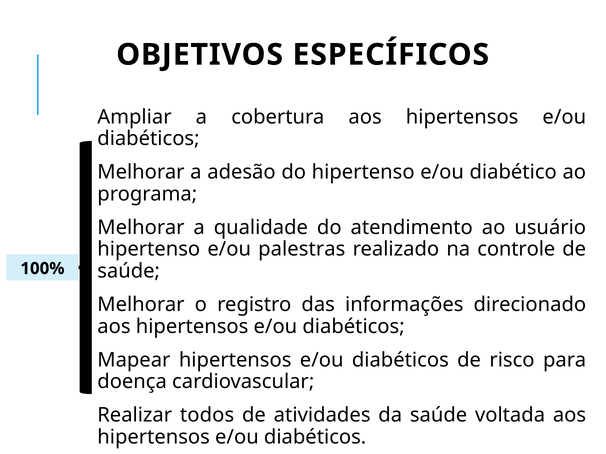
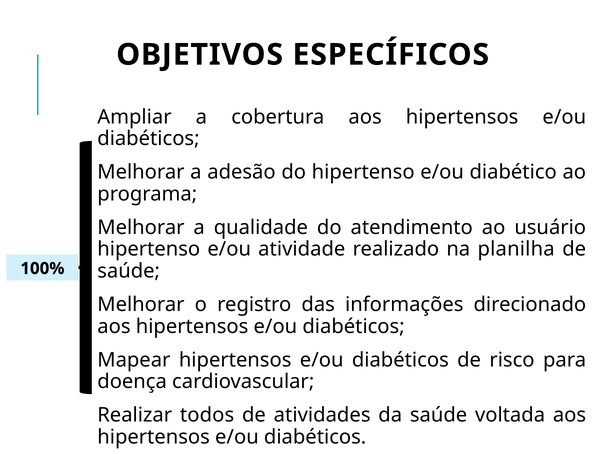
palestras: palestras -> atividade
controle: controle -> planilha
